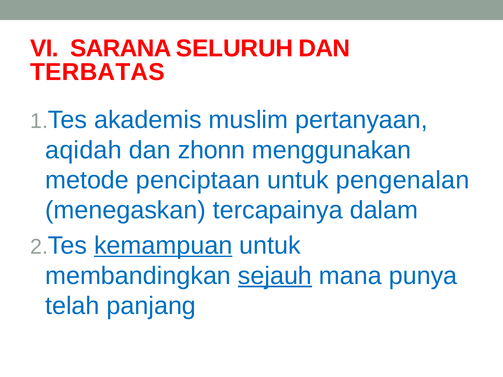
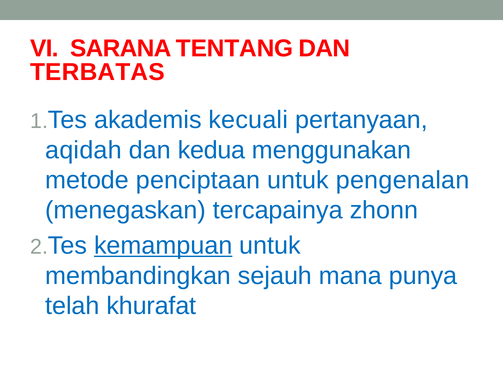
SELURUH: SELURUH -> TENTANG
muslim: muslim -> kecuali
zhonn: zhonn -> kedua
dalam: dalam -> zhonn
sejauh underline: present -> none
panjang: panjang -> khurafat
